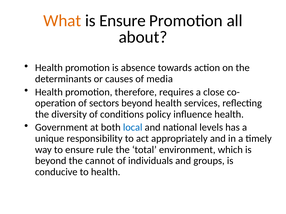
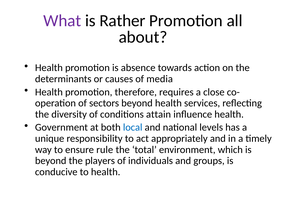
What colour: orange -> purple
is Ensure: Ensure -> Rather
policy: policy -> attain
cannot: cannot -> players
